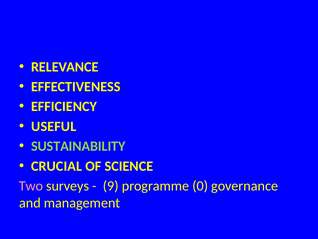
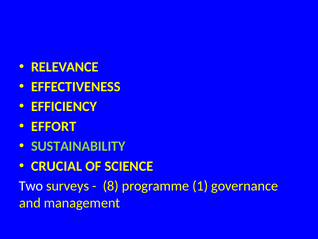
USEFUL: USEFUL -> EFFORT
Two colour: pink -> white
9: 9 -> 8
0: 0 -> 1
